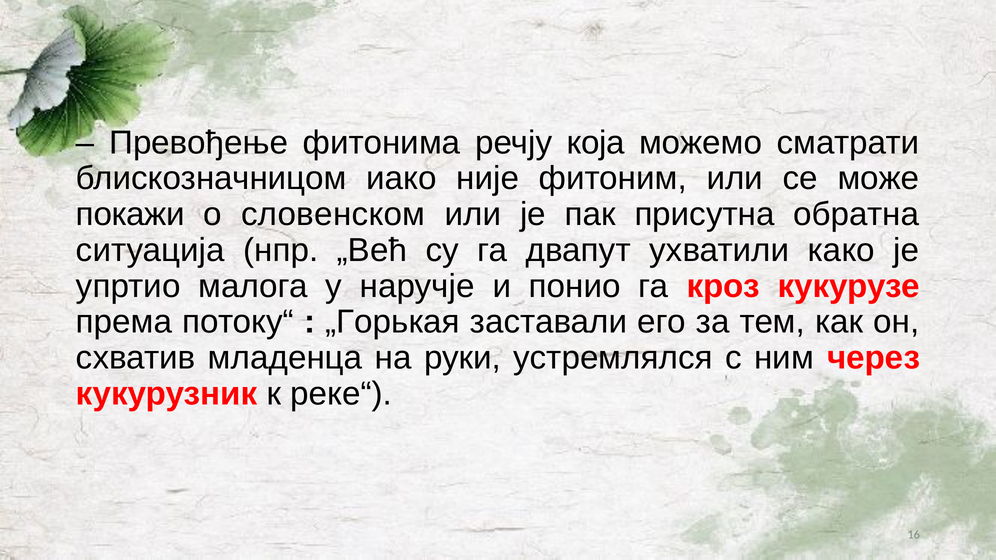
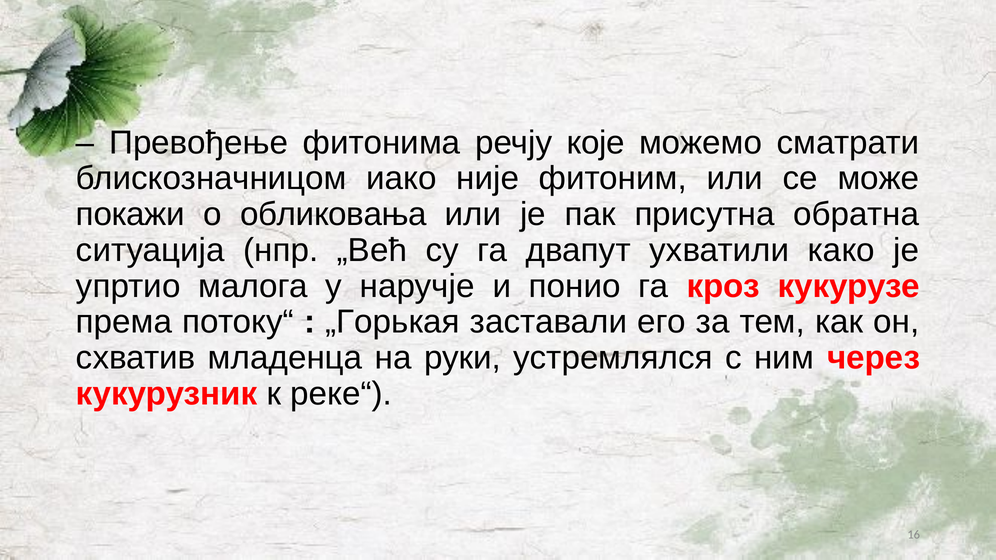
која: која -> које
словенском: словенском -> обликовања
